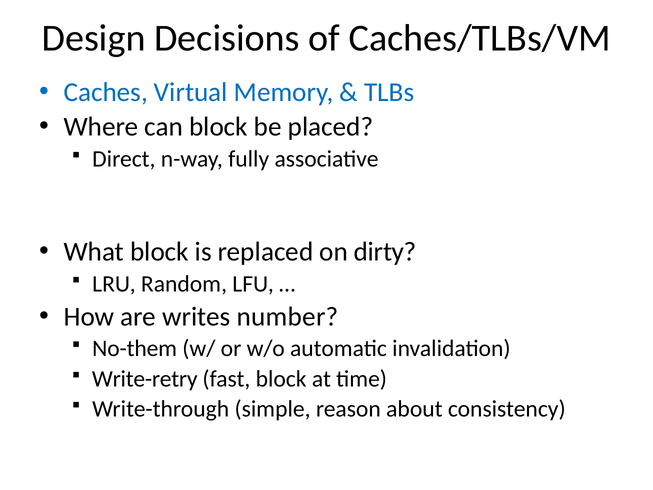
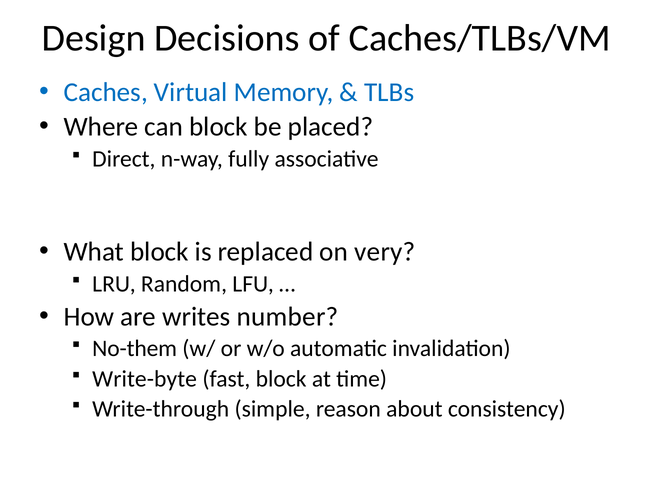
dirty: dirty -> very
Write-retry: Write-retry -> Write-byte
